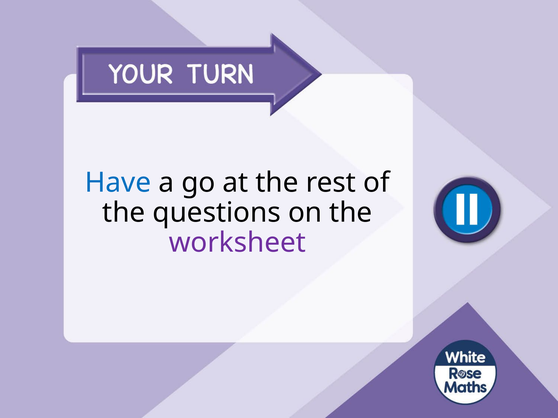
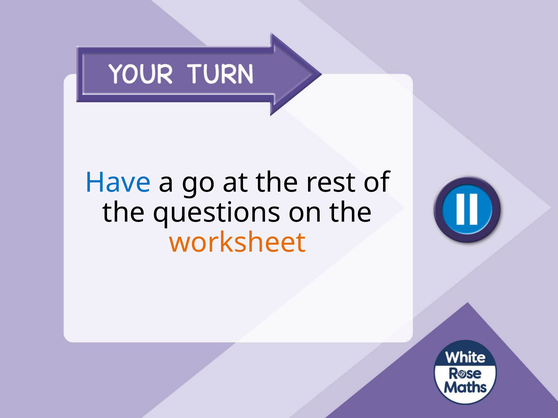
worksheet colour: purple -> orange
